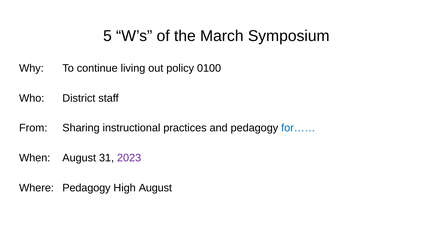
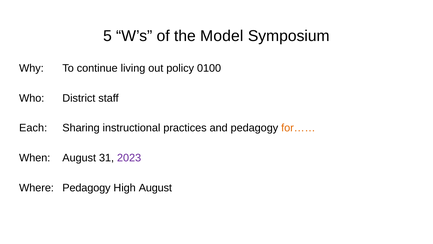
March: March -> Model
From: From -> Each
for…… colour: blue -> orange
